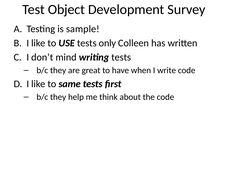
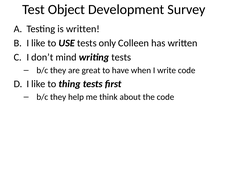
is sample: sample -> written
same: same -> thing
